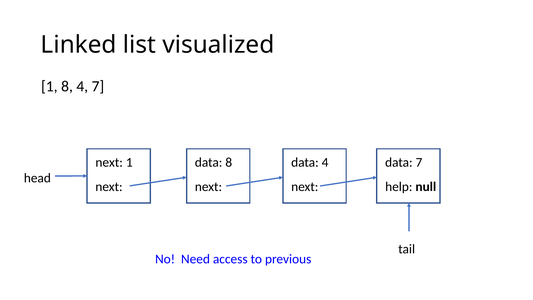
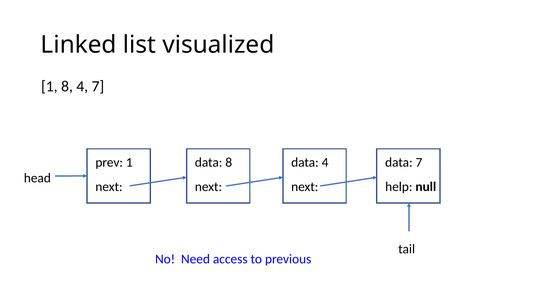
next at (109, 162): next -> prev
